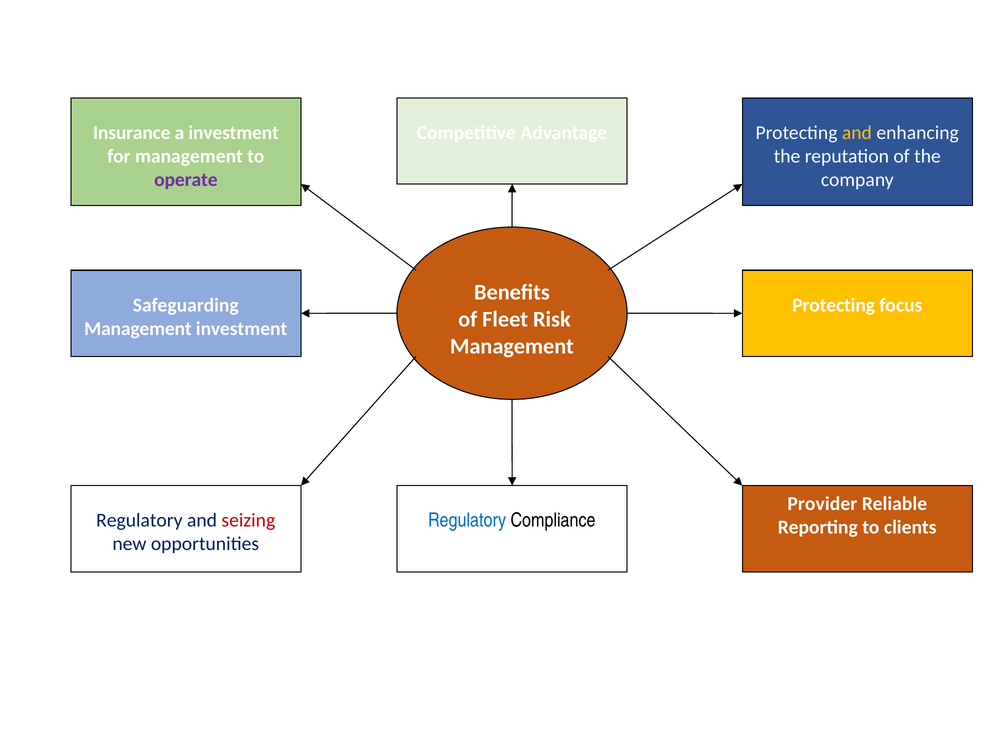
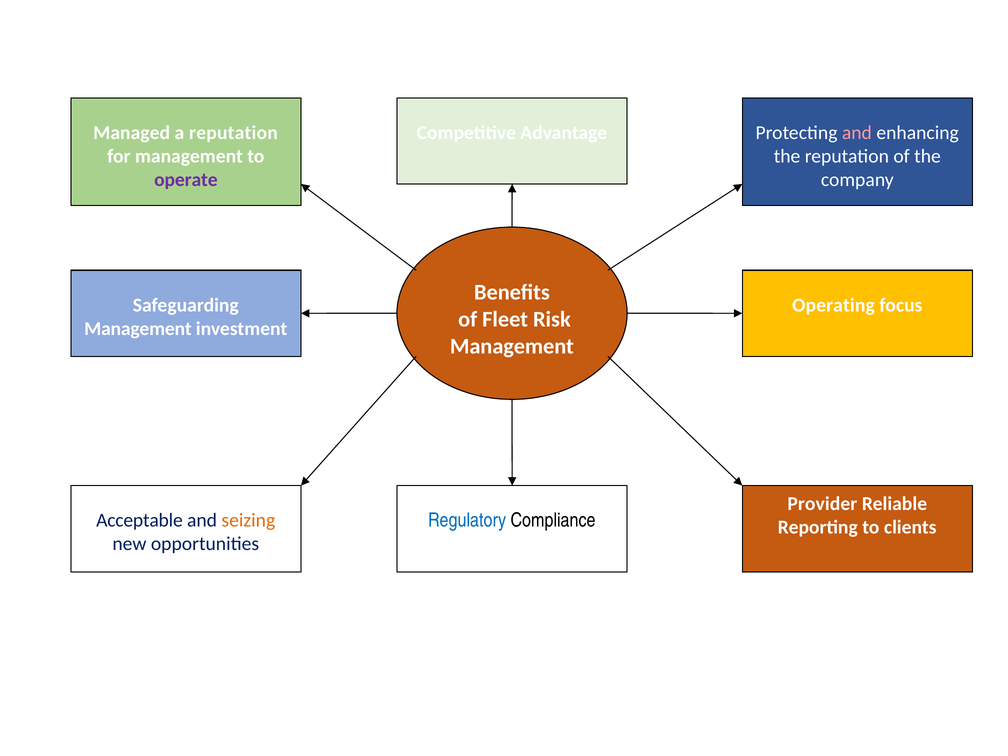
Insurance: Insurance -> Managed
a investment: investment -> reputation
and at (857, 133) colour: yellow -> pink
Protecting at (834, 305): Protecting -> Operating
Regulatory at (139, 520): Regulatory -> Acceptable
seizing colour: red -> orange
